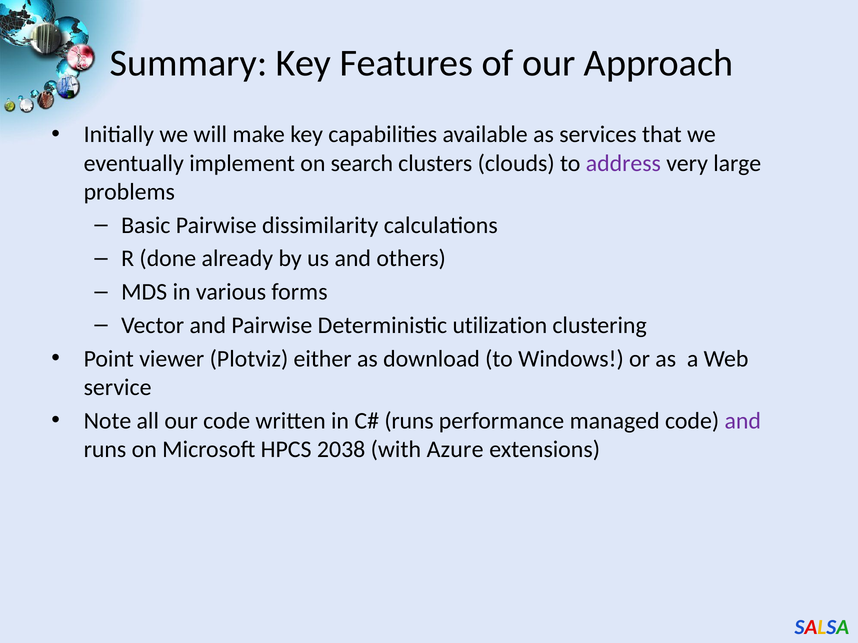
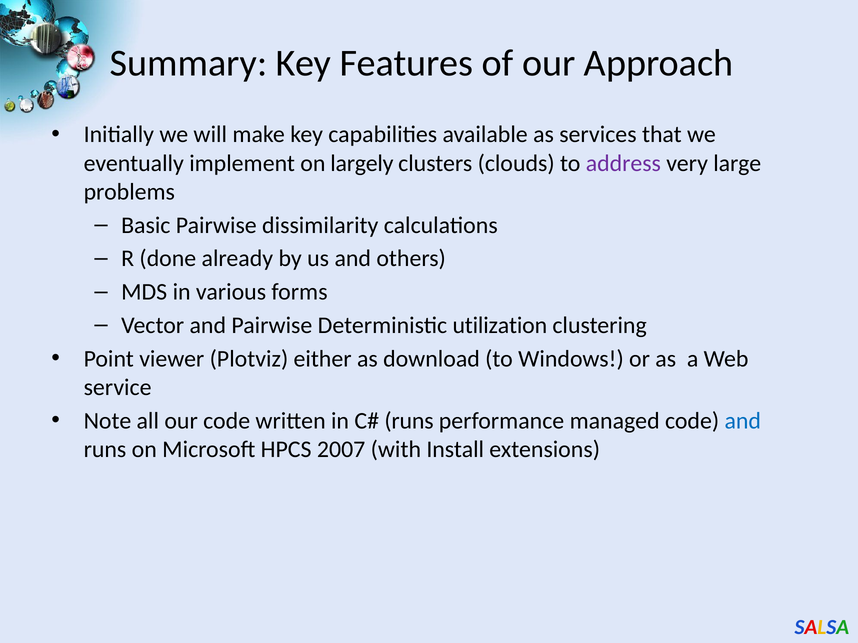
search: search -> largely
and at (743, 421) colour: purple -> blue
2038: 2038 -> 2007
Azure: Azure -> Install
